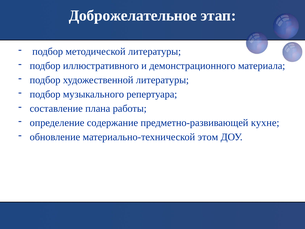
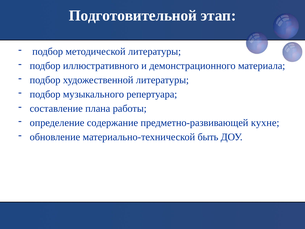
Доброжелательное: Доброжелательное -> Подготовительной
этом: этом -> быть
